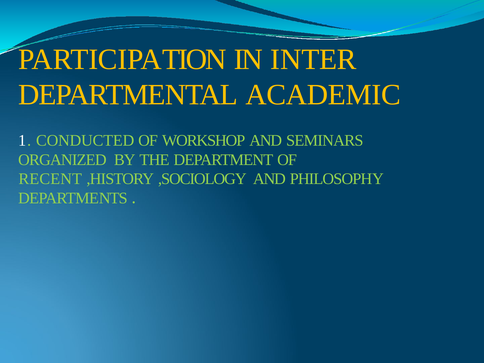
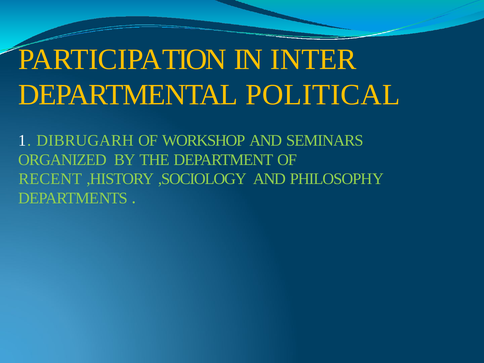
ACADEMIC: ACADEMIC -> POLITICAL
CONDUCTED: CONDUCTED -> DIBRUGARH
